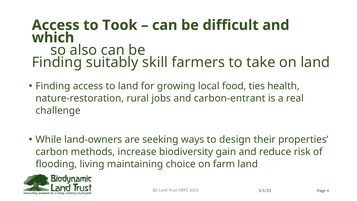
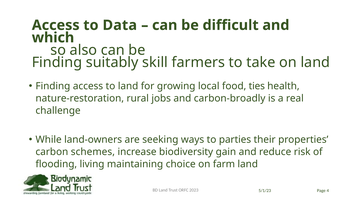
Took: Took -> Data
carbon-entrant: carbon-entrant -> carbon-broadly
design: design -> parties
methods: methods -> schemes
